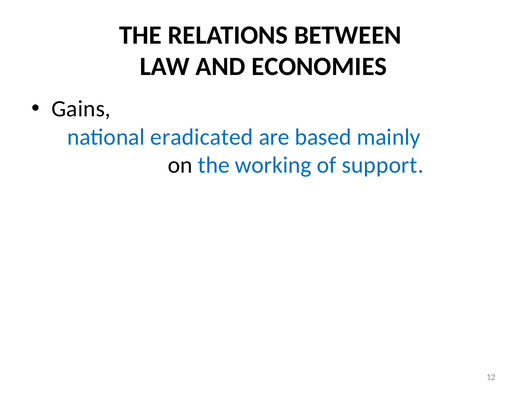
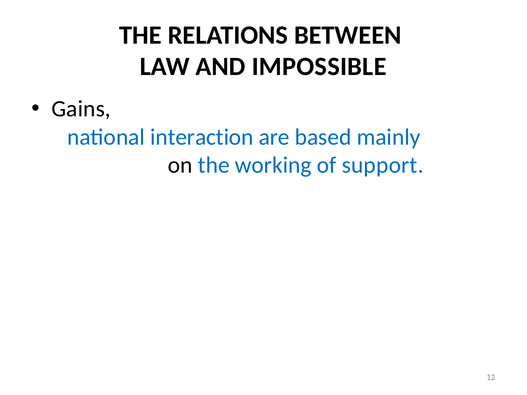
ECONOMIES: ECONOMIES -> IMPOSSIBLE
eradicated: eradicated -> interaction
